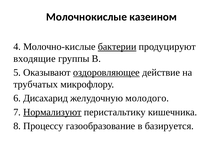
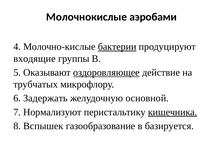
казеином: казеином -> аэробами
Дисахарид: Дисахарид -> Задержать
молодого: молодого -> основной
Нормализуют underline: present -> none
кишечника underline: none -> present
Процессу: Процессу -> Вспышек
